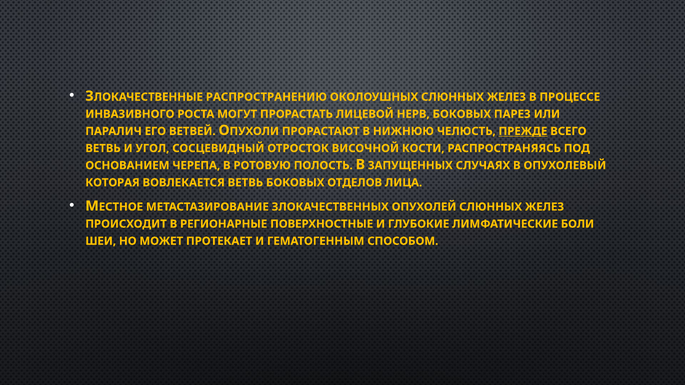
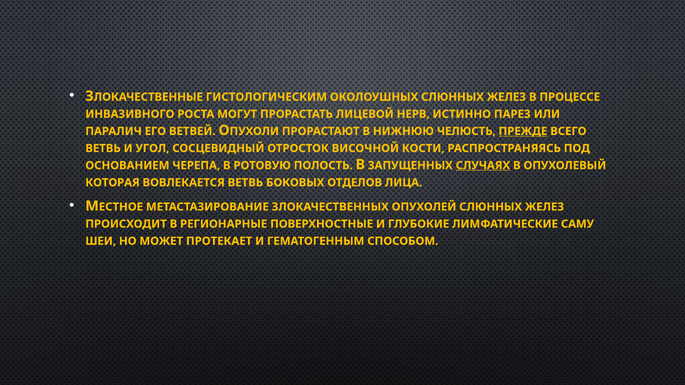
РАСПРОСТРАНЕНИЮ: РАСПРОСТРАНЕНИЮ -> ГИСТОЛОГИЧЕСКИМ
НЕРВ БОКОВЫХ: БОКОВЫХ -> ИСТИННО
СЛУЧАЯХ underline: none -> present
БОЛИ: БОЛИ -> САМУ
